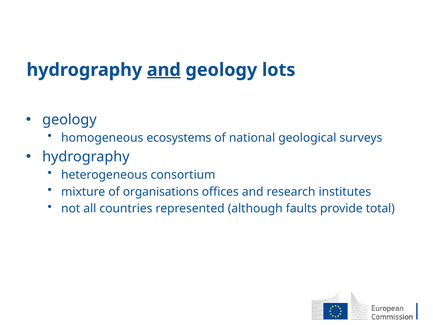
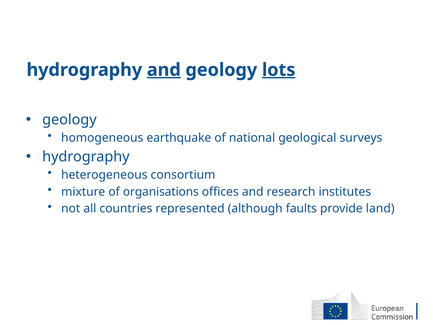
lots underline: none -> present
ecosystems: ecosystems -> earthquake
total: total -> land
